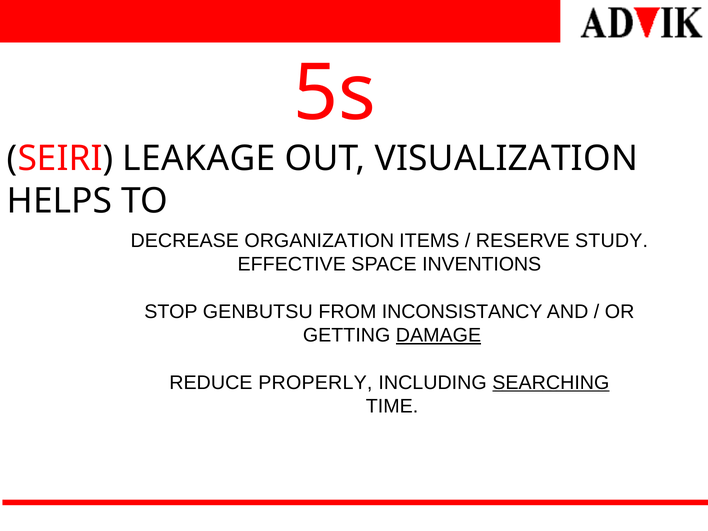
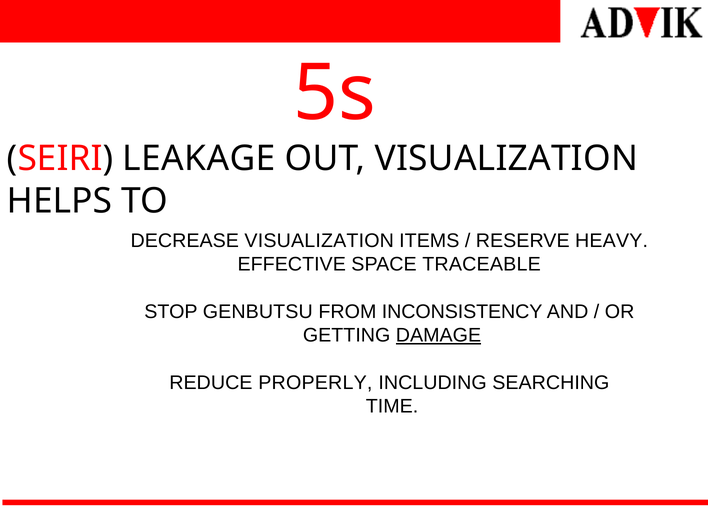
DECREASE ORGANIZATION: ORGANIZATION -> VISUALIZATION
STUDY: STUDY -> HEAVY
INVENTIONS: INVENTIONS -> TRACEABLE
INCONSISTANCY: INCONSISTANCY -> INCONSISTENCY
SEARCHING underline: present -> none
